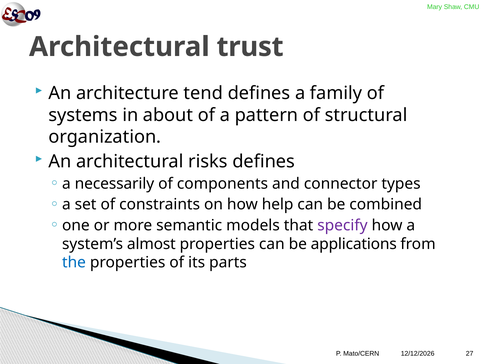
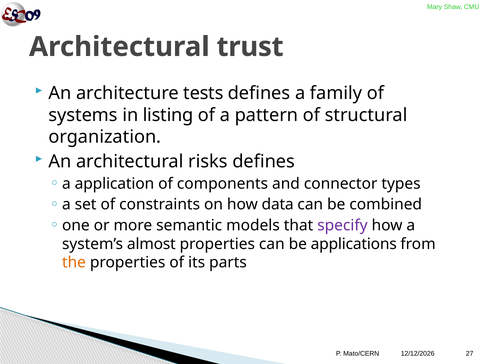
tend: tend -> tests
about: about -> listing
necessarily: necessarily -> application
help: help -> data
the colour: blue -> orange
